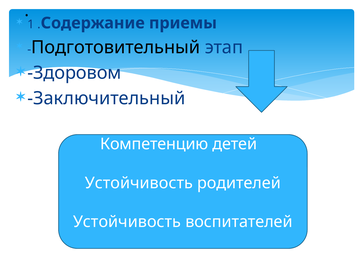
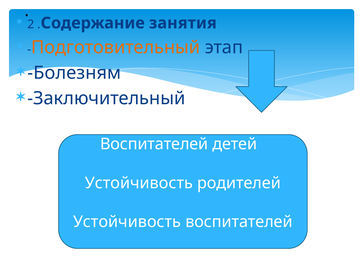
1: 1 -> 2
приемы: приемы -> занятия
Подготовительный colour: black -> orange
Здоровом: Здоровом -> Болезням
Компетенцию at (154, 144): Компетенцию -> Воспитателей
